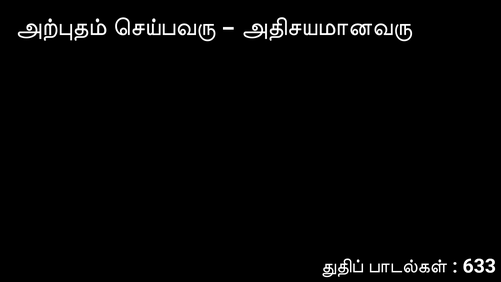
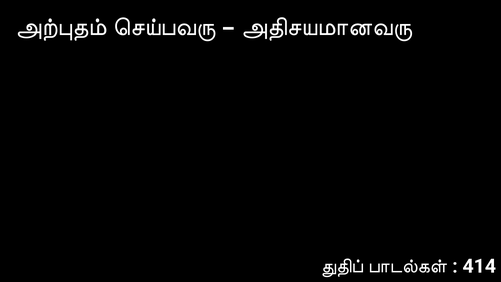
633: 633 -> 414
